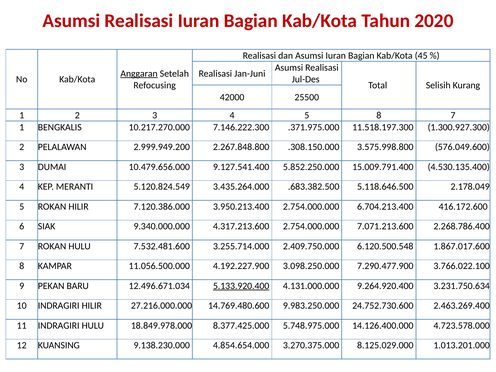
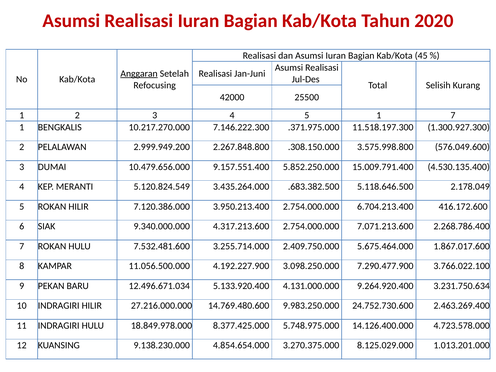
5 8: 8 -> 1
9.127.541.400: 9.127.541.400 -> 9.157.551.400
6.120.500.548: 6.120.500.548 -> 5.675.464.000
5.133.920.400 underline: present -> none
